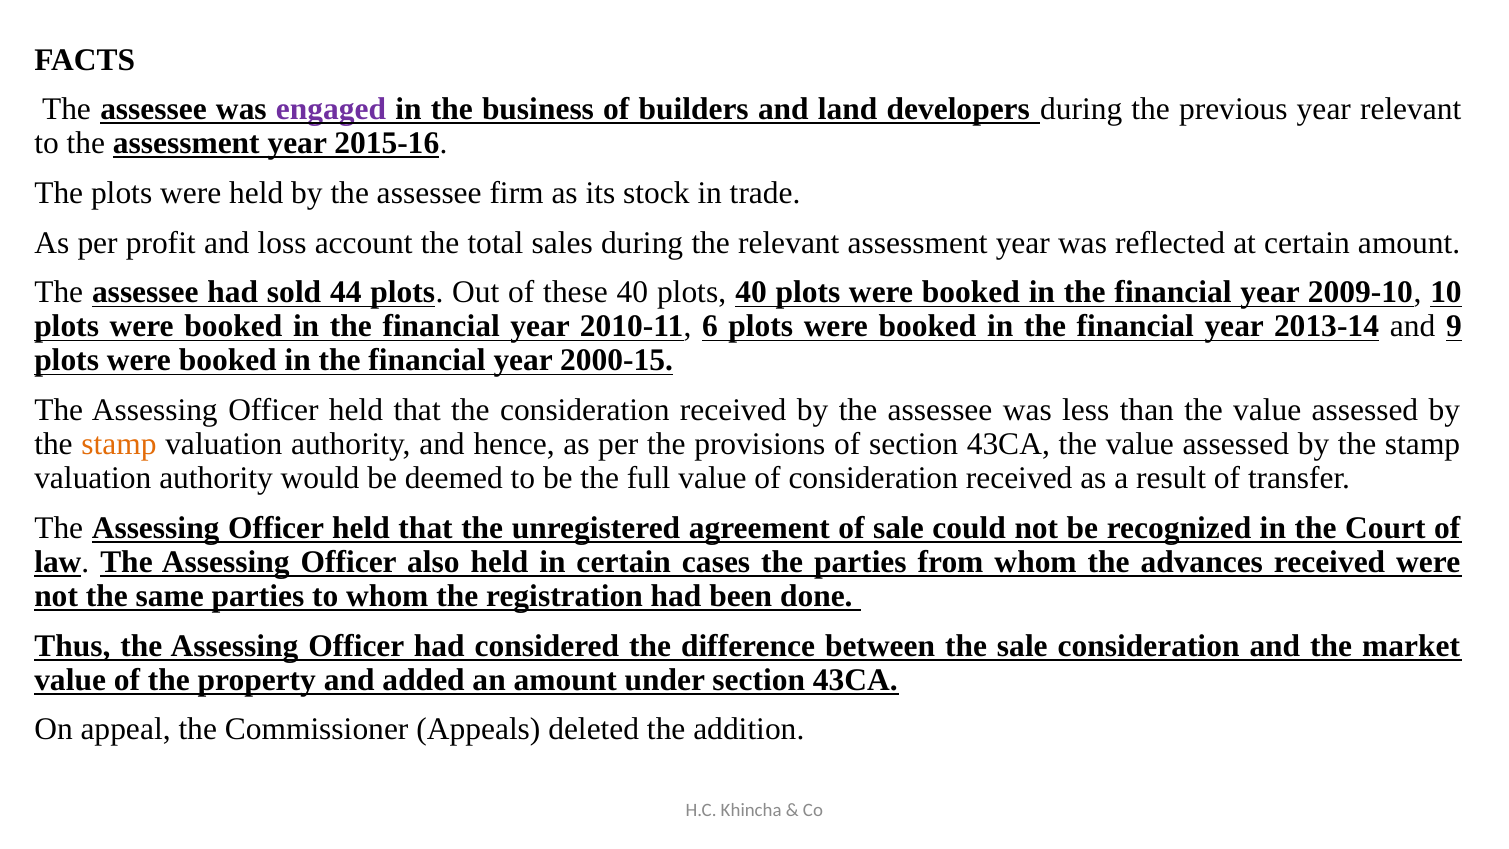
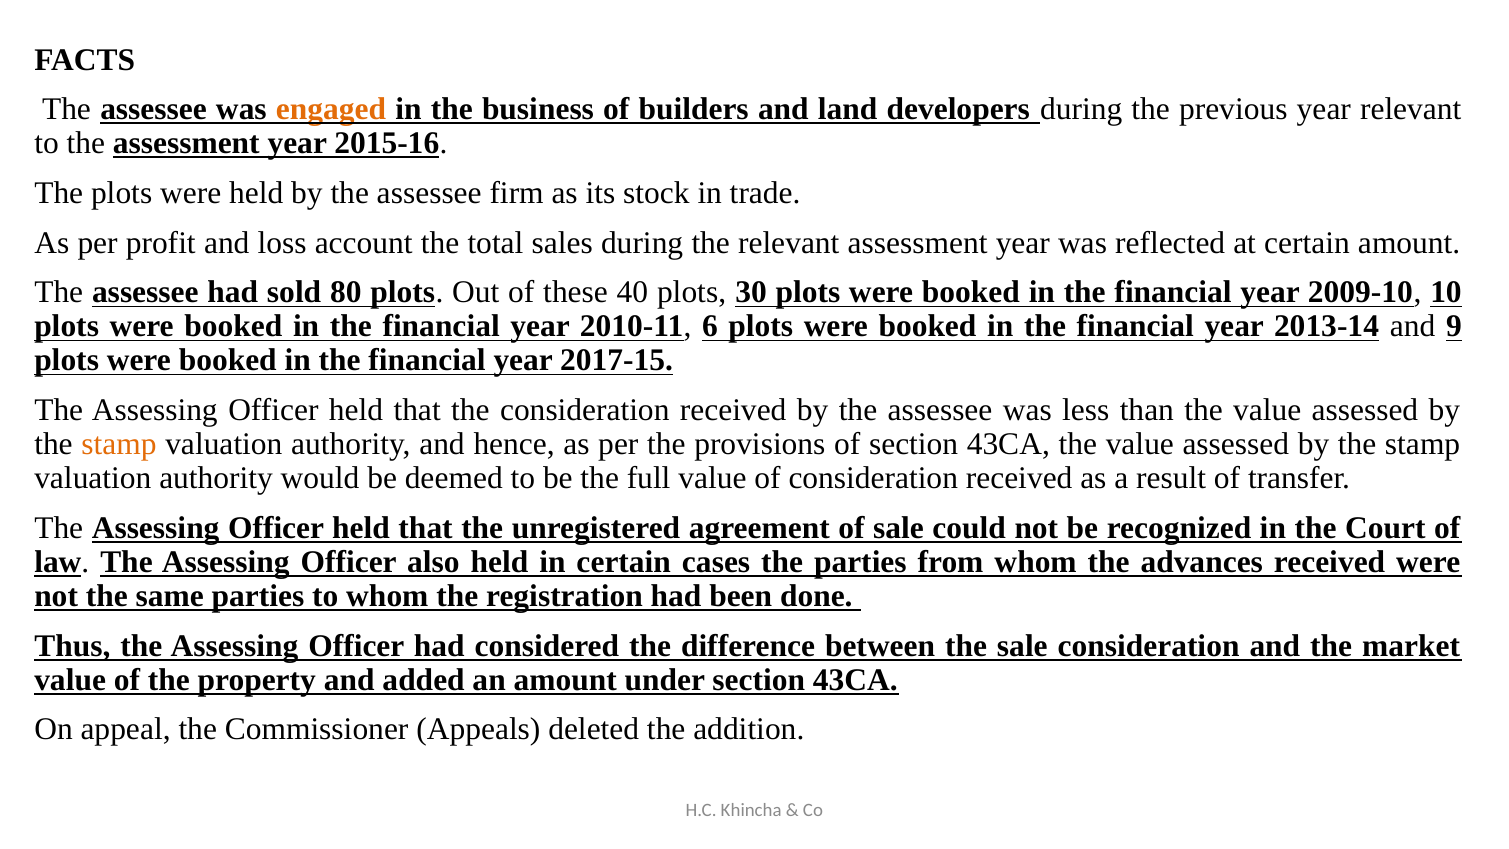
engaged colour: purple -> orange
44: 44 -> 80
plots 40: 40 -> 30
2000-15: 2000-15 -> 2017-15
